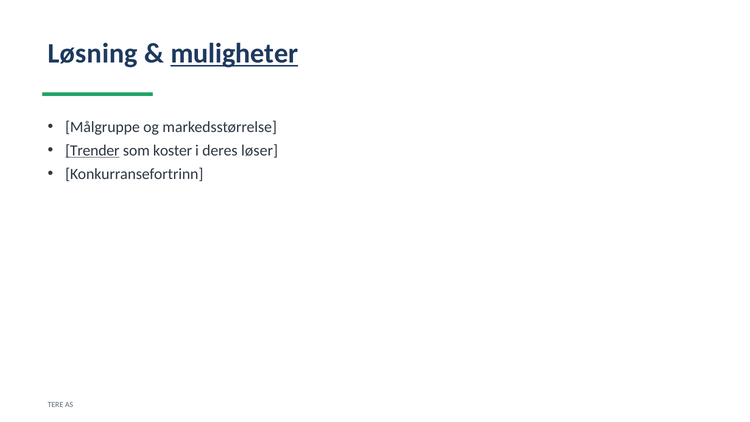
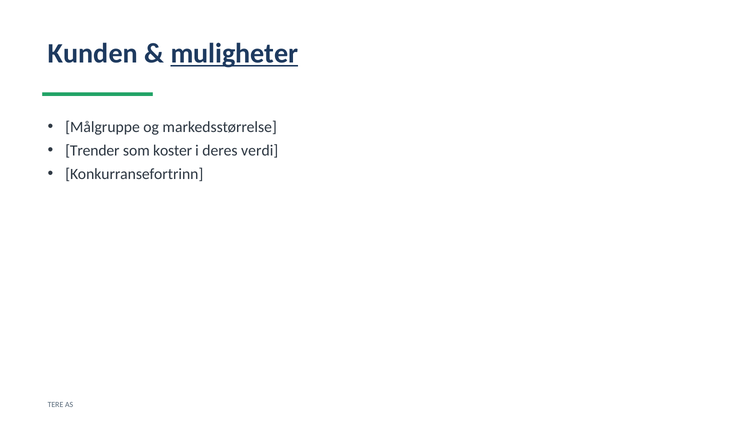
Løsning: Løsning -> Kunden
Trender underline: present -> none
løser: løser -> verdi
